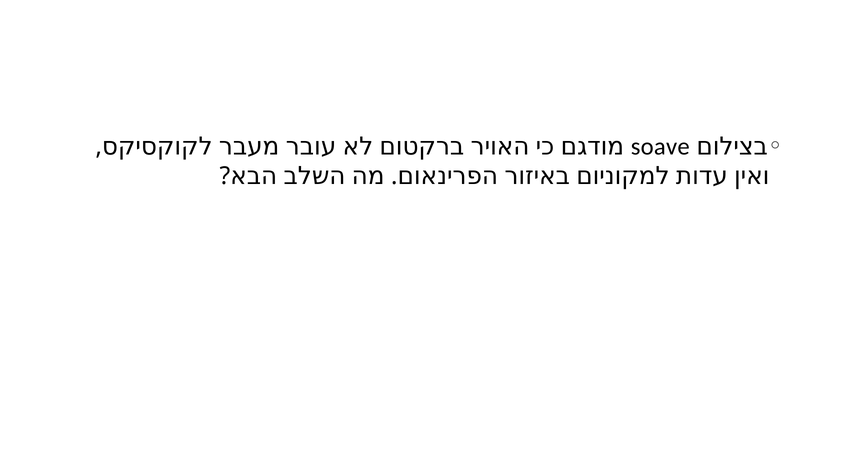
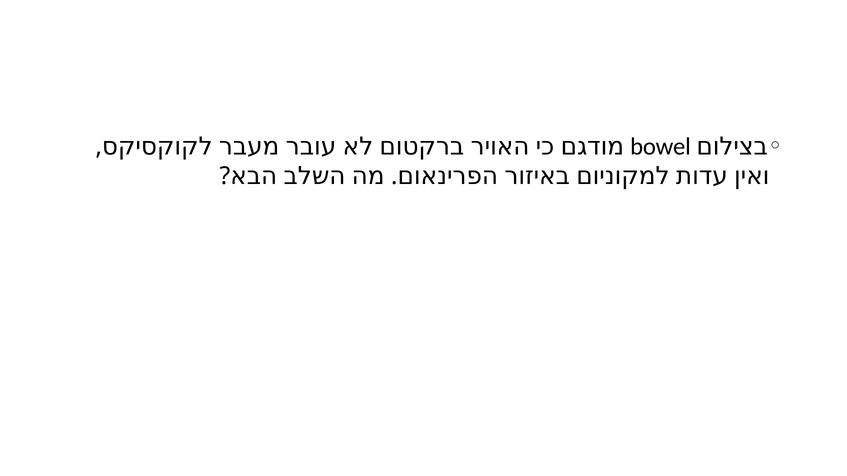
soave: soave -> bowel
